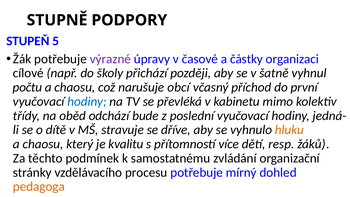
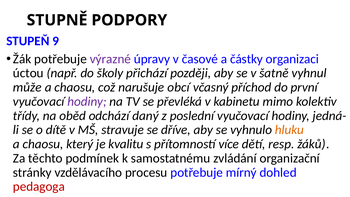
5: 5 -> 9
cílové: cílové -> úctou
počtu: počtu -> může
hodiny at (87, 101) colour: blue -> purple
bude: bude -> daný
pedagoga colour: orange -> red
